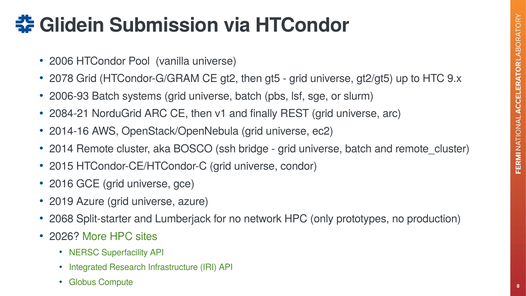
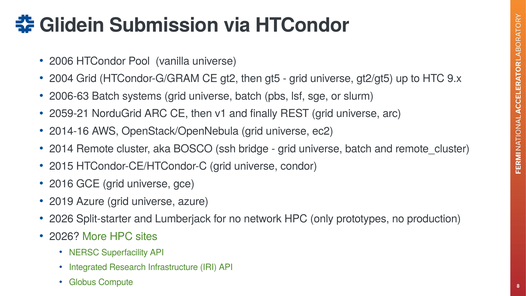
2078: 2078 -> 2004
2006-93: 2006-93 -> 2006-63
2084-21: 2084-21 -> 2059-21
2068 at (61, 219): 2068 -> 2026
